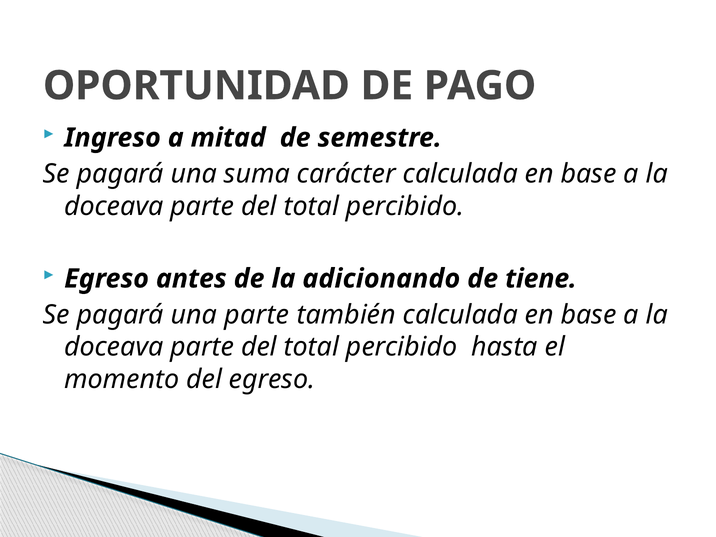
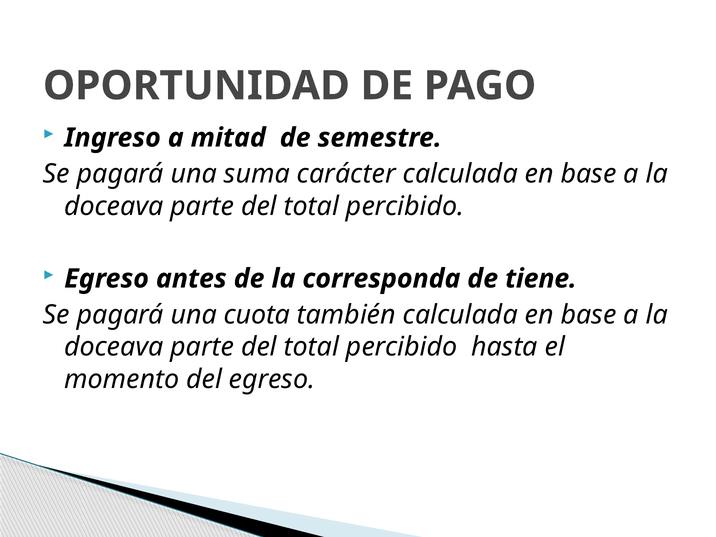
adicionando: adicionando -> corresponda
una parte: parte -> cuota
